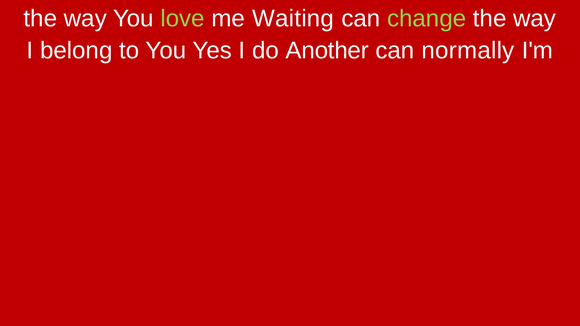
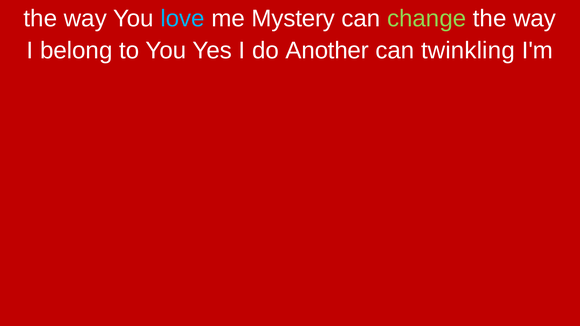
love colour: light green -> light blue
Waiting: Waiting -> Mystery
normally: normally -> twinkling
